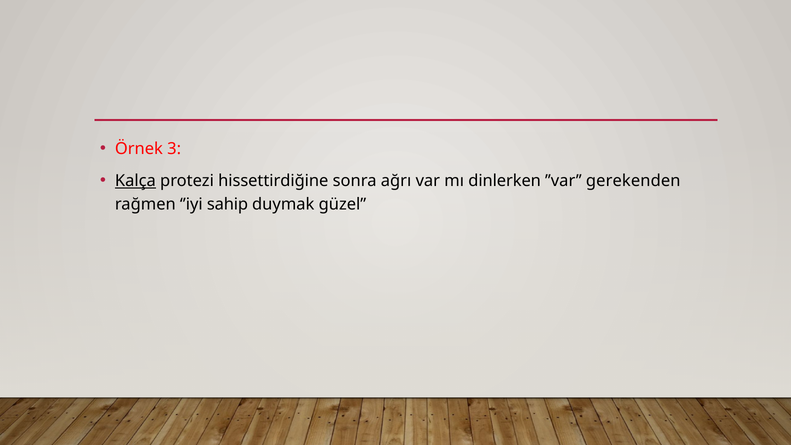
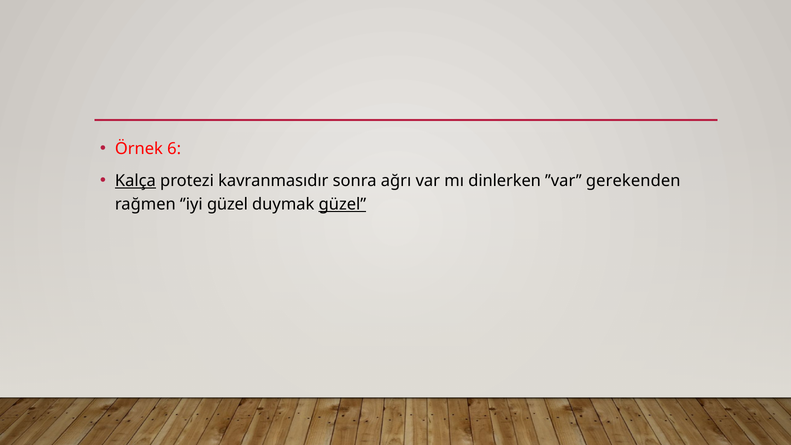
3: 3 -> 6
hissettirdiğine: hissettirdiğine -> kavranmasıdır
’iyi sahip: sahip -> güzel
güzel at (342, 204) underline: none -> present
